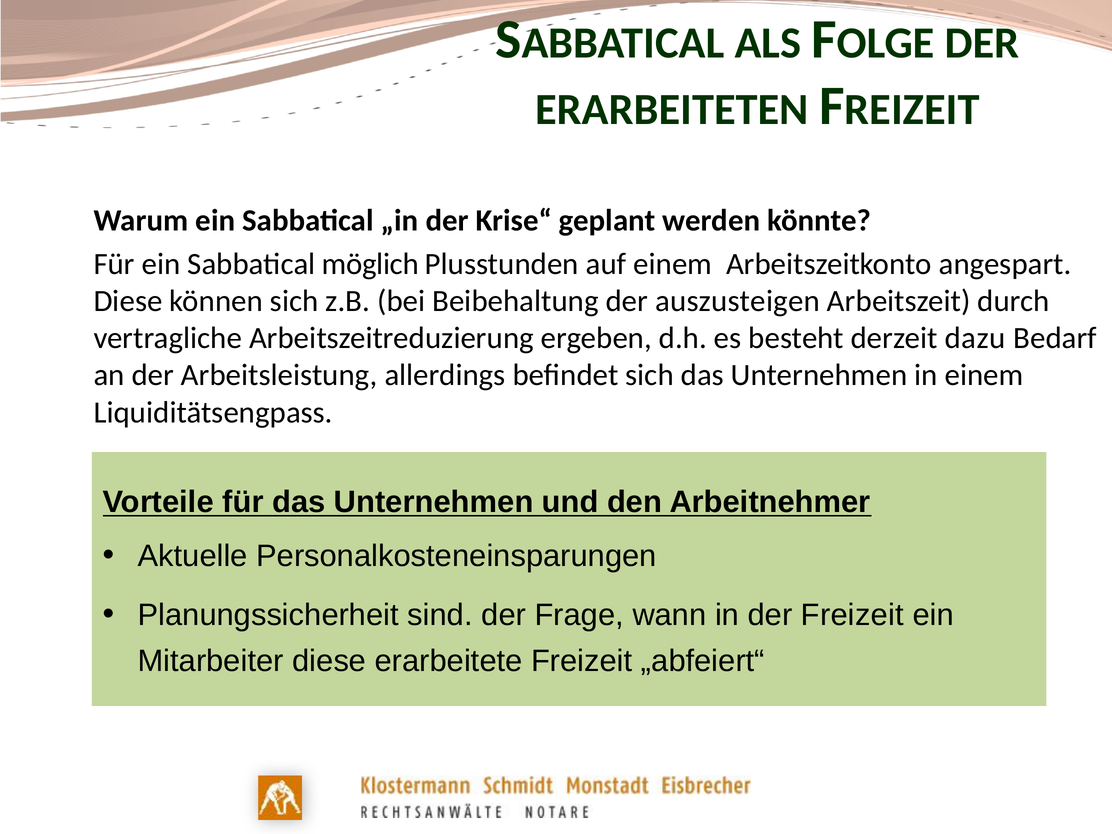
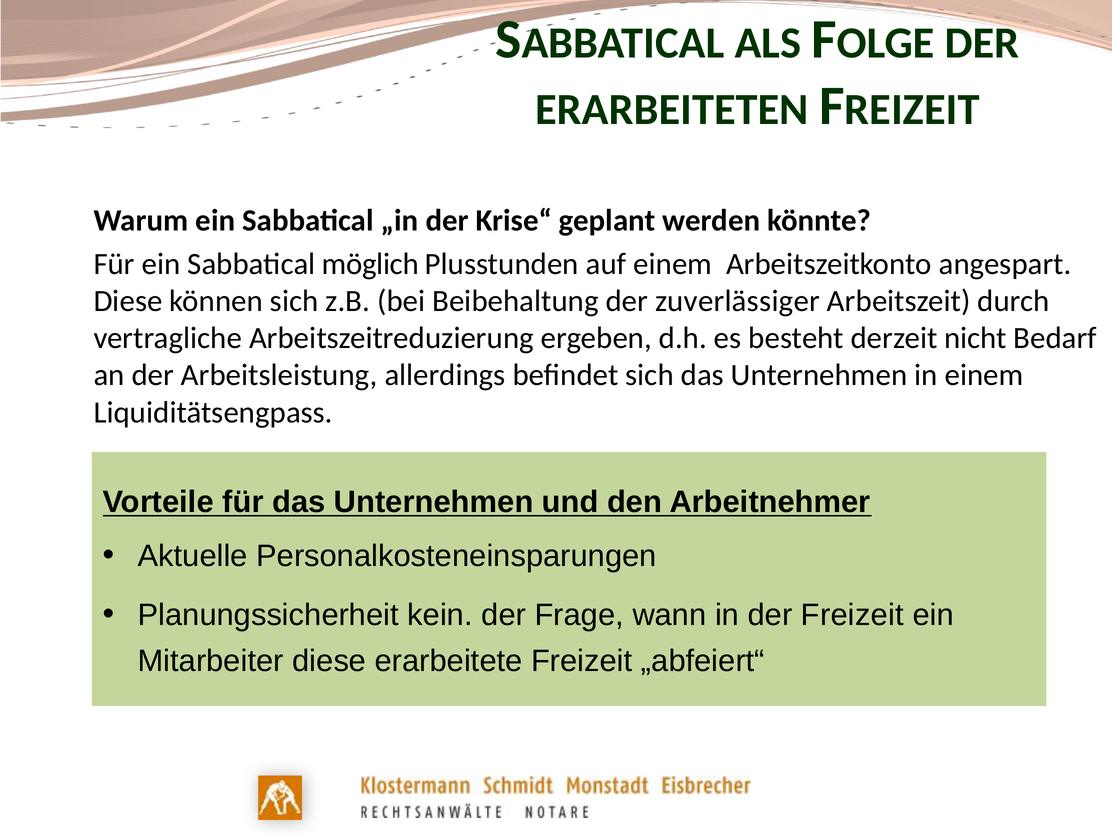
auszusteigen: auszusteigen -> zuverlässiger
dazu: dazu -> nicht
sind: sind -> kein
